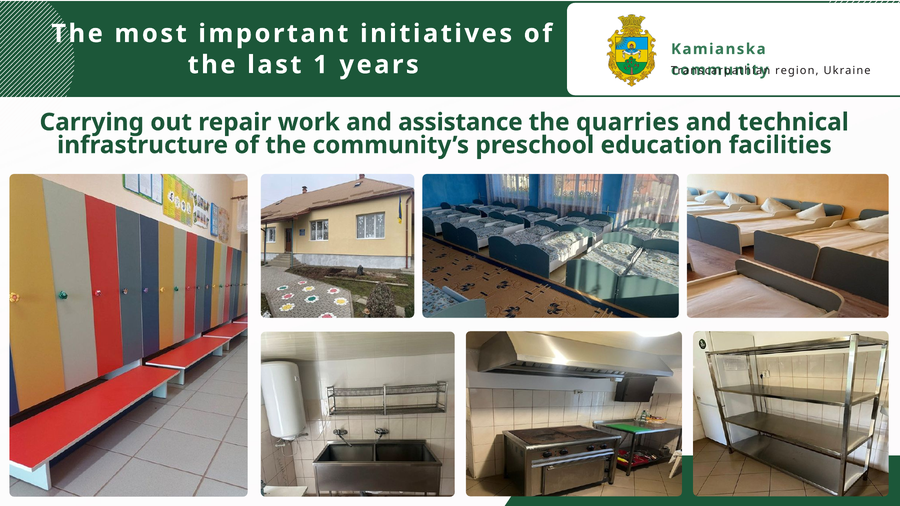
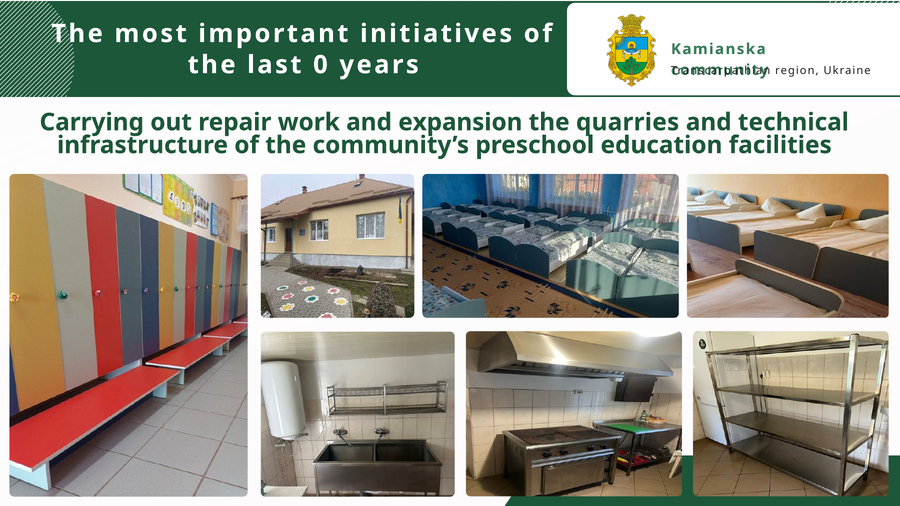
1: 1 -> 0
assistance: assistance -> expansion
